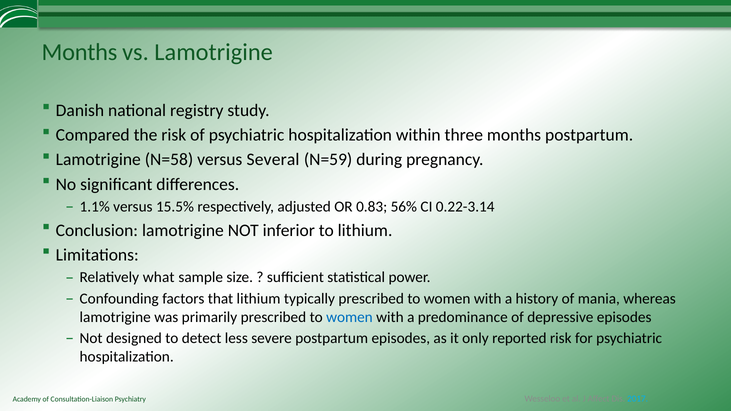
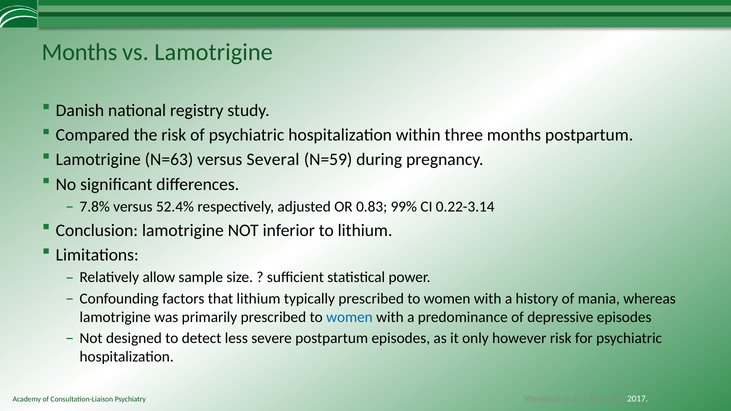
N=58: N=58 -> N=63
1.1%: 1.1% -> 7.8%
15.5%: 15.5% -> 52.4%
56%: 56% -> 99%
what: what -> allow
reported: reported -> however
2017 colour: light blue -> white
